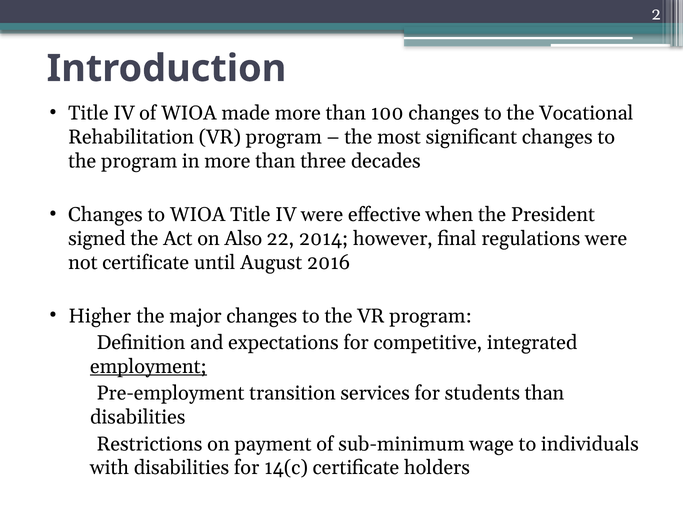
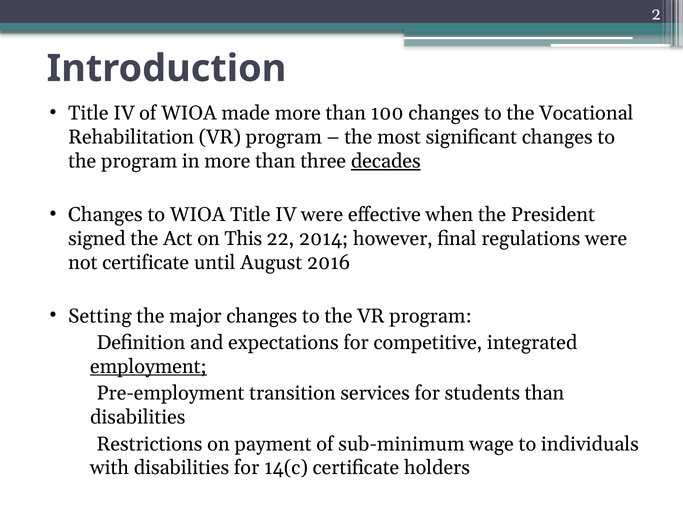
decades underline: none -> present
Also: Also -> This
Higher: Higher -> Setting
